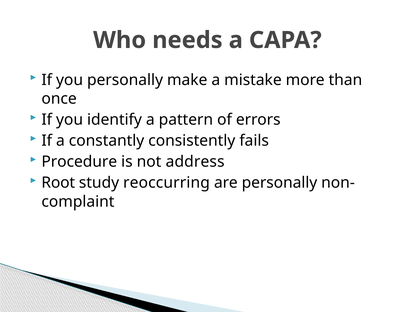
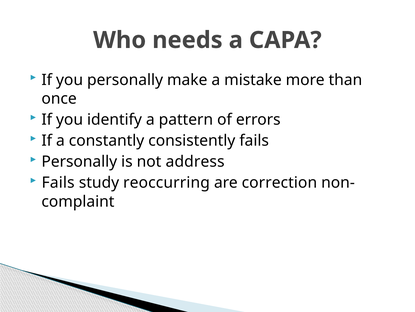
Procedure at (79, 161): Procedure -> Personally
Root at (58, 182): Root -> Fails
are personally: personally -> correction
